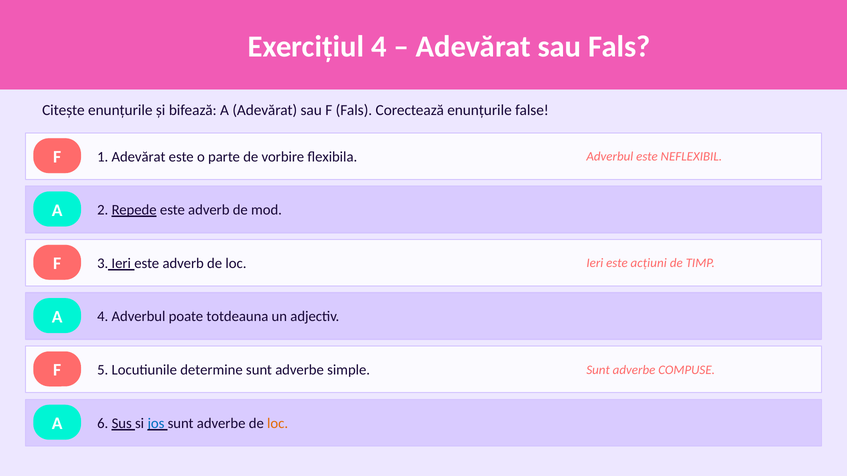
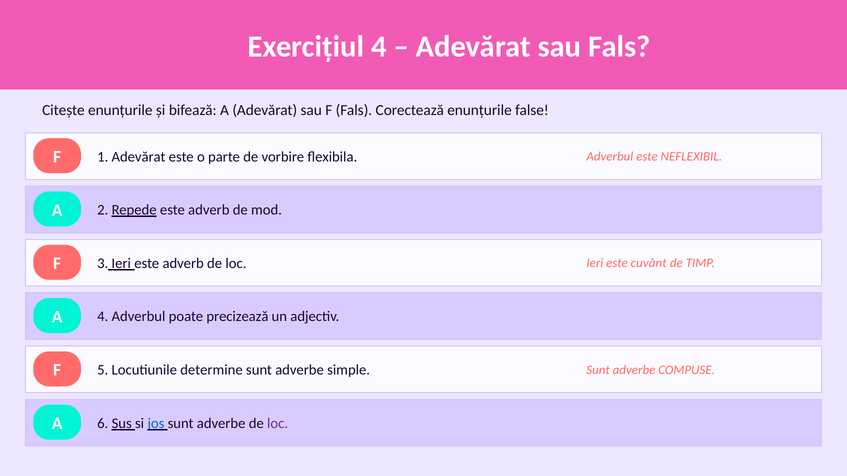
acțiuni: acțiuni -> cuvânt
totdeauna: totdeauna -> precizează
loc at (278, 424) colour: orange -> purple
